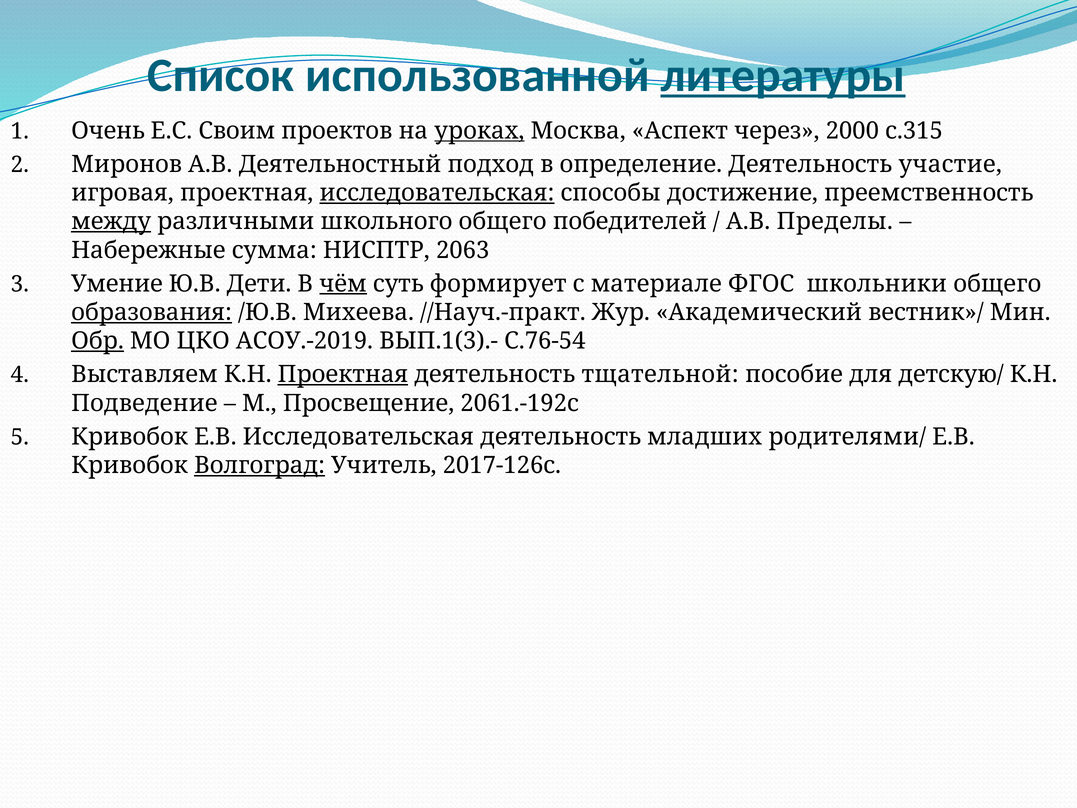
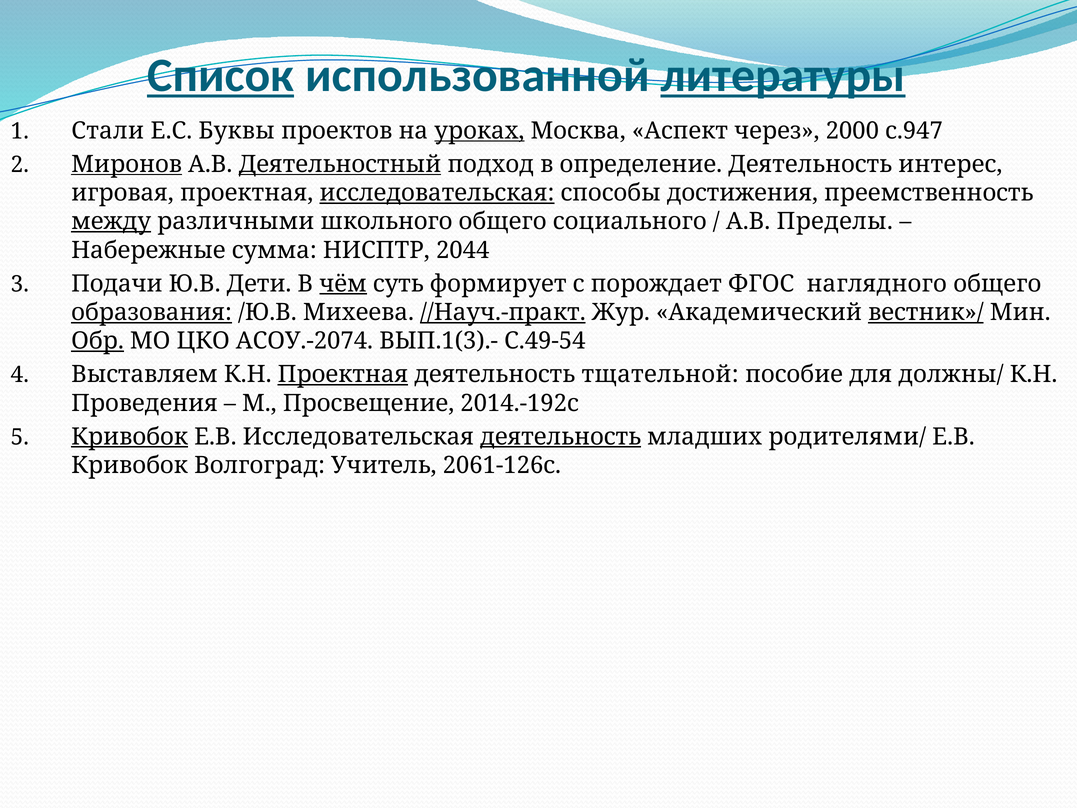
Список underline: none -> present
Очень: Очень -> Стали
Своим: Своим -> Буквы
с.315: с.315 -> с.947
Миронов underline: none -> present
Деятельностный underline: none -> present
участие: участие -> интерес
достижение: достижение -> достижения
победителей: победителей -> социального
2063: 2063 -> 2044
Умение: Умение -> Подачи
материале: материале -> порождает
школьники: школьники -> наглядного
//Науч.-практ underline: none -> present
вестник»/ underline: none -> present
АСОУ.-2019: АСОУ.-2019 -> АСОУ.-2074
С.76-54: С.76-54 -> С.49-54
детскую/: детскую/ -> должны/
Подведение: Подведение -> Проведения
2061.-192с: 2061.-192с -> 2014.-192с
Кривобок at (130, 436) underline: none -> present
деятельность at (561, 436) underline: none -> present
Волгоград underline: present -> none
2017-126с: 2017-126с -> 2061-126с
